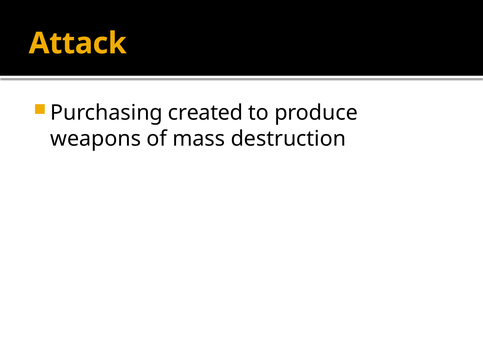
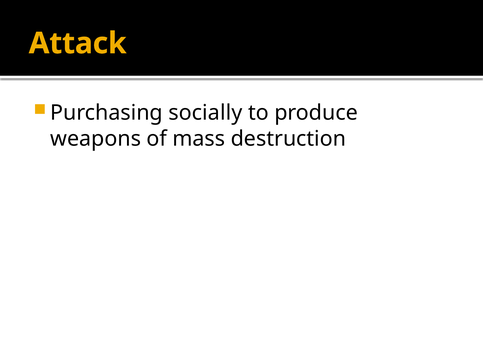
created: created -> socially
